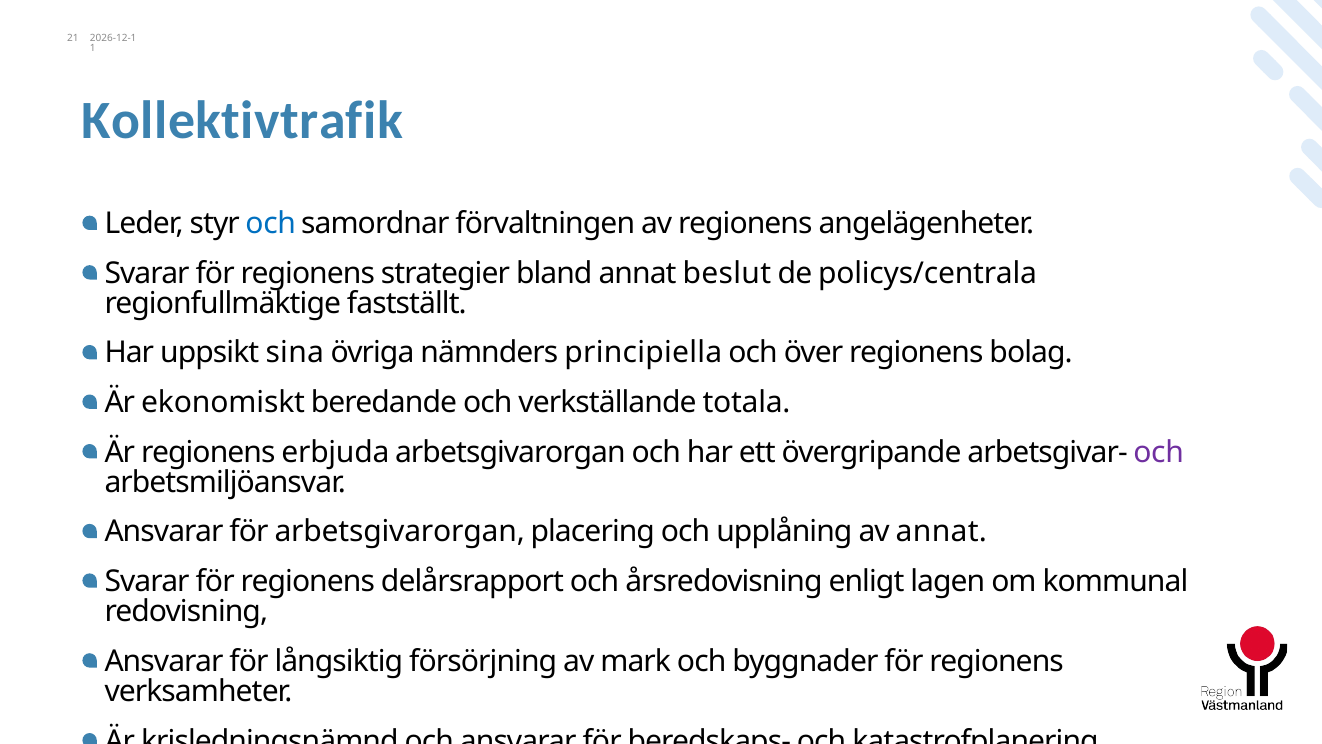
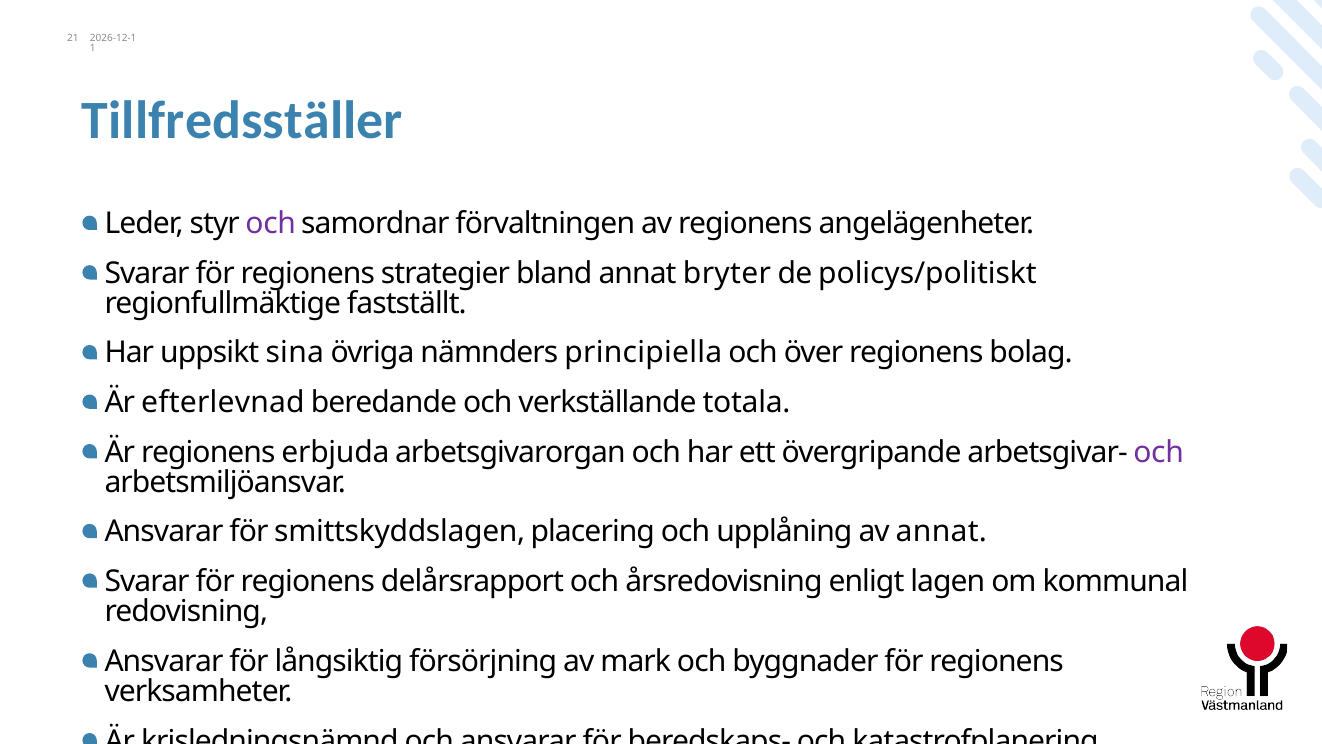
Kollektivtrafik: Kollektivtrafik -> Tillfredsställer
och at (271, 224) colour: blue -> purple
beslut: beslut -> bryter
policys/centrala: policys/centrala -> policys/politiskt
ekonomiskt: ekonomiskt -> efterlevnad
för arbetsgivarorgan: arbetsgivarorgan -> smittskyddslagen
